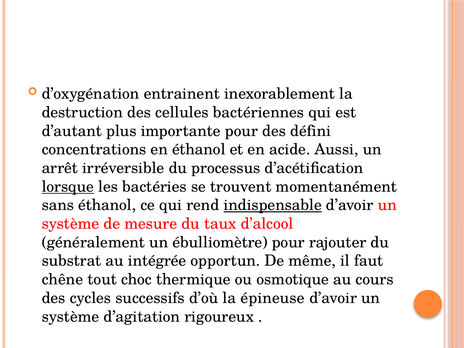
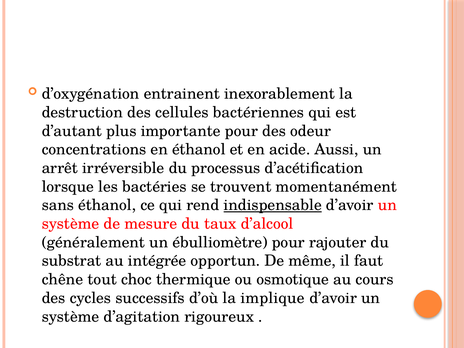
défini: défini -> odeur
lorsque underline: present -> none
épineuse: épineuse -> implique
